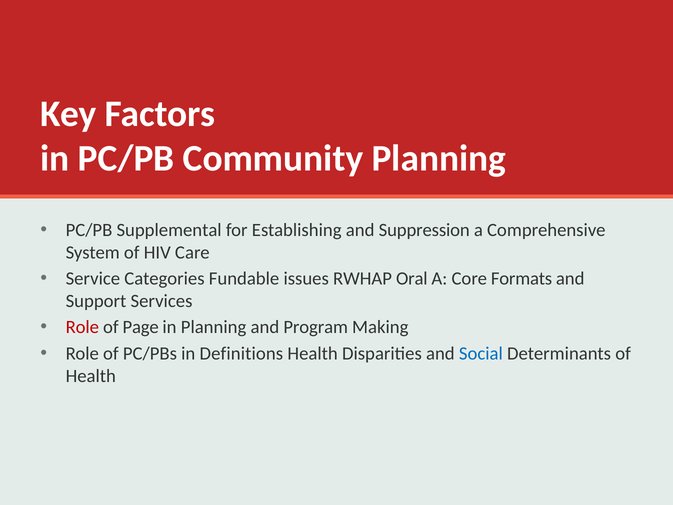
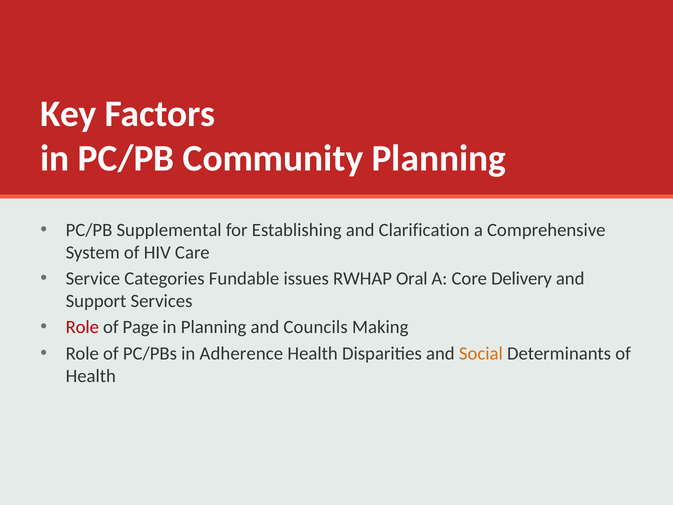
Suppression: Suppression -> Clarification
Formats: Formats -> Delivery
Program: Program -> Councils
Definitions: Definitions -> Adherence
Social colour: blue -> orange
